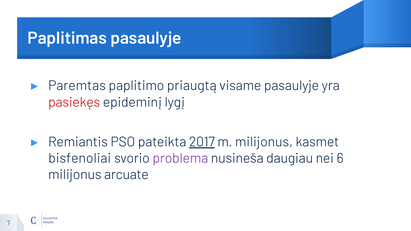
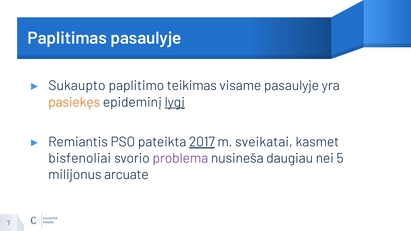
Paremtas: Paremtas -> Sukaupto
priaugtą: priaugtą -> teikimas
pasiekęs colour: red -> orange
lygį underline: none -> present
m milijonus: milijonus -> sveikatai
6: 6 -> 5
